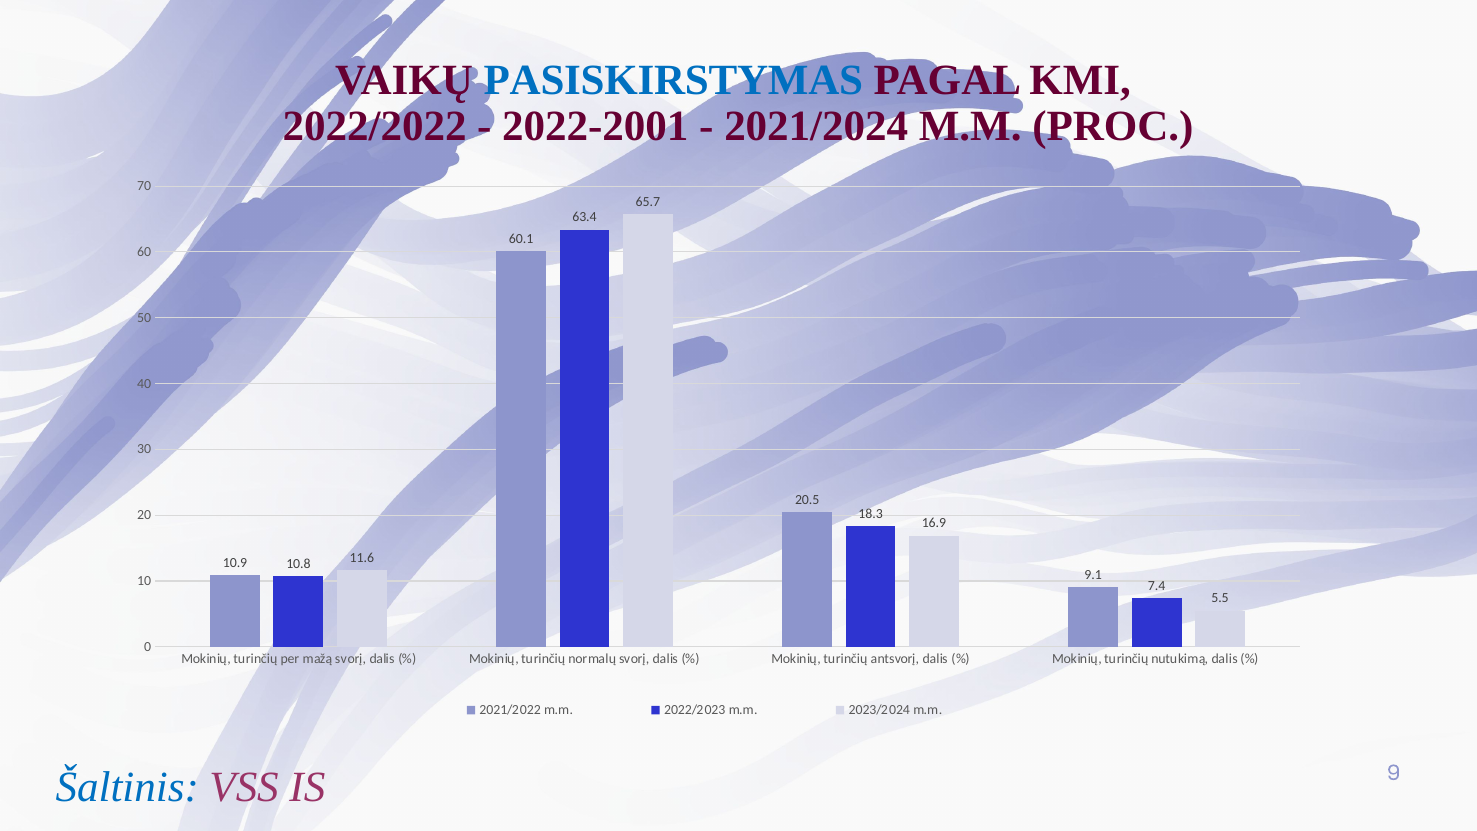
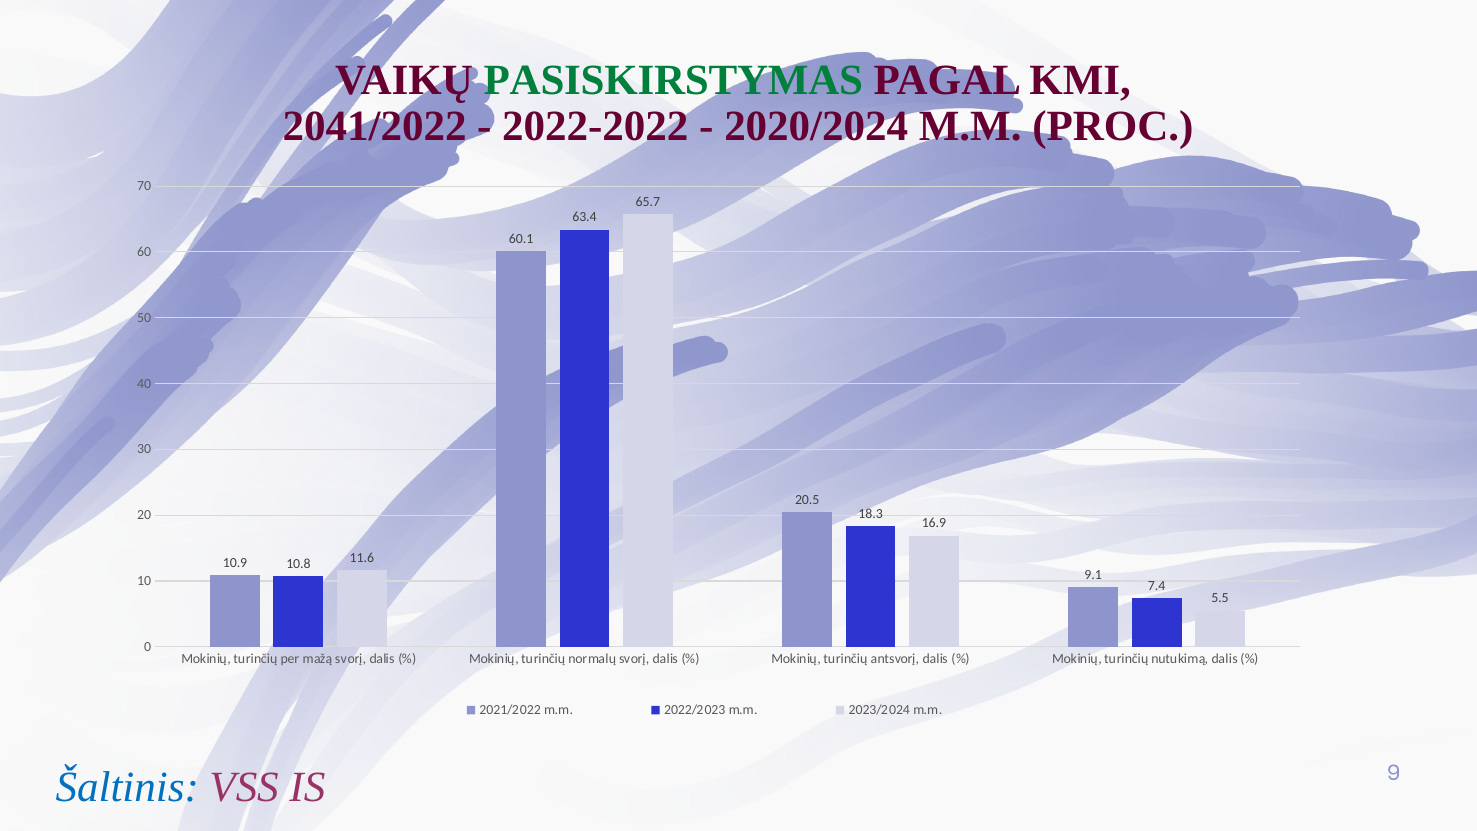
PASISKIRSTYMAS colour: blue -> green
2022/2022: 2022/2022 -> 2041/2022
2022-2001: 2022-2001 -> 2022-2022
2021/2024: 2021/2024 -> 2020/2024
